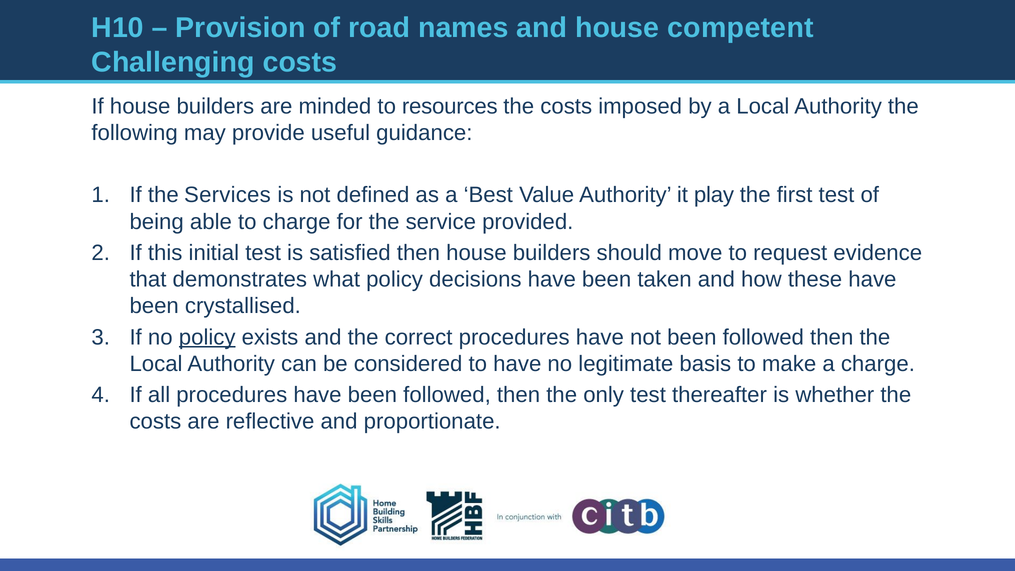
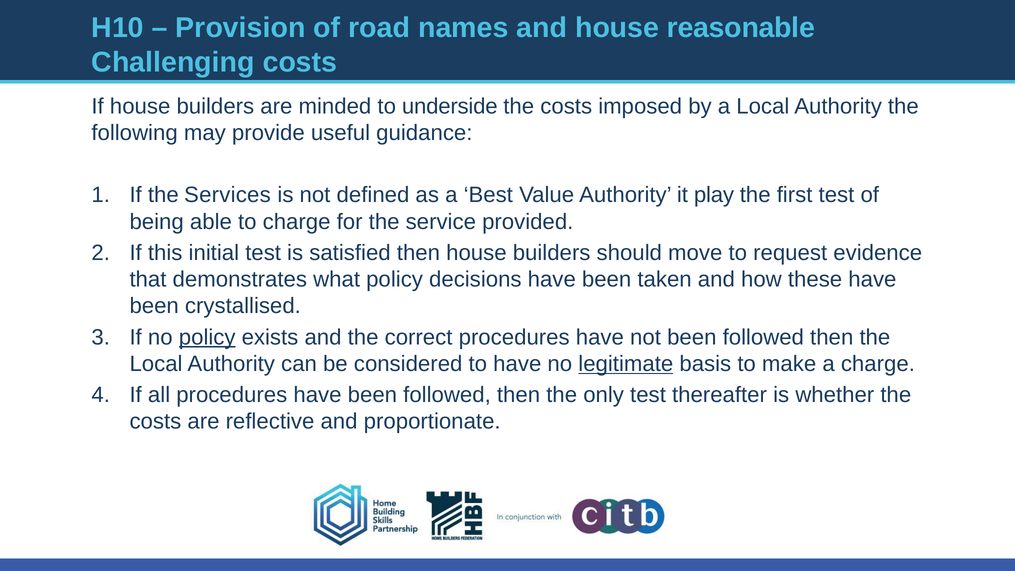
competent: competent -> reasonable
resources: resources -> underside
legitimate underline: none -> present
